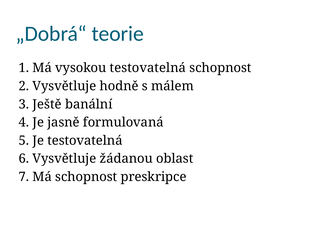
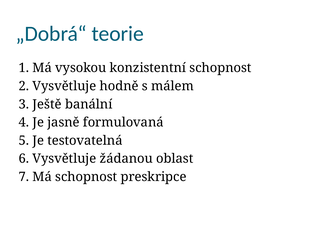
vysokou testovatelná: testovatelná -> konzistentní
